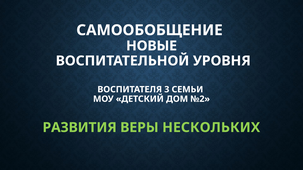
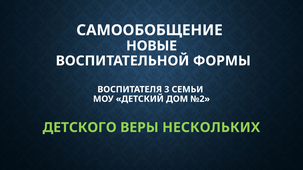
УРОВНЯ: УРОВНЯ -> ФОРМЫ
РАЗВИТИЯ: РАЗВИТИЯ -> ДЕТСКОГО
